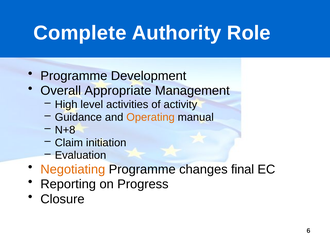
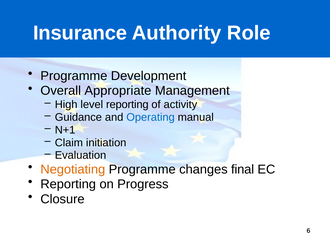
Complete: Complete -> Insurance
level activities: activities -> reporting
Operating colour: orange -> blue
N+8: N+8 -> N+1
